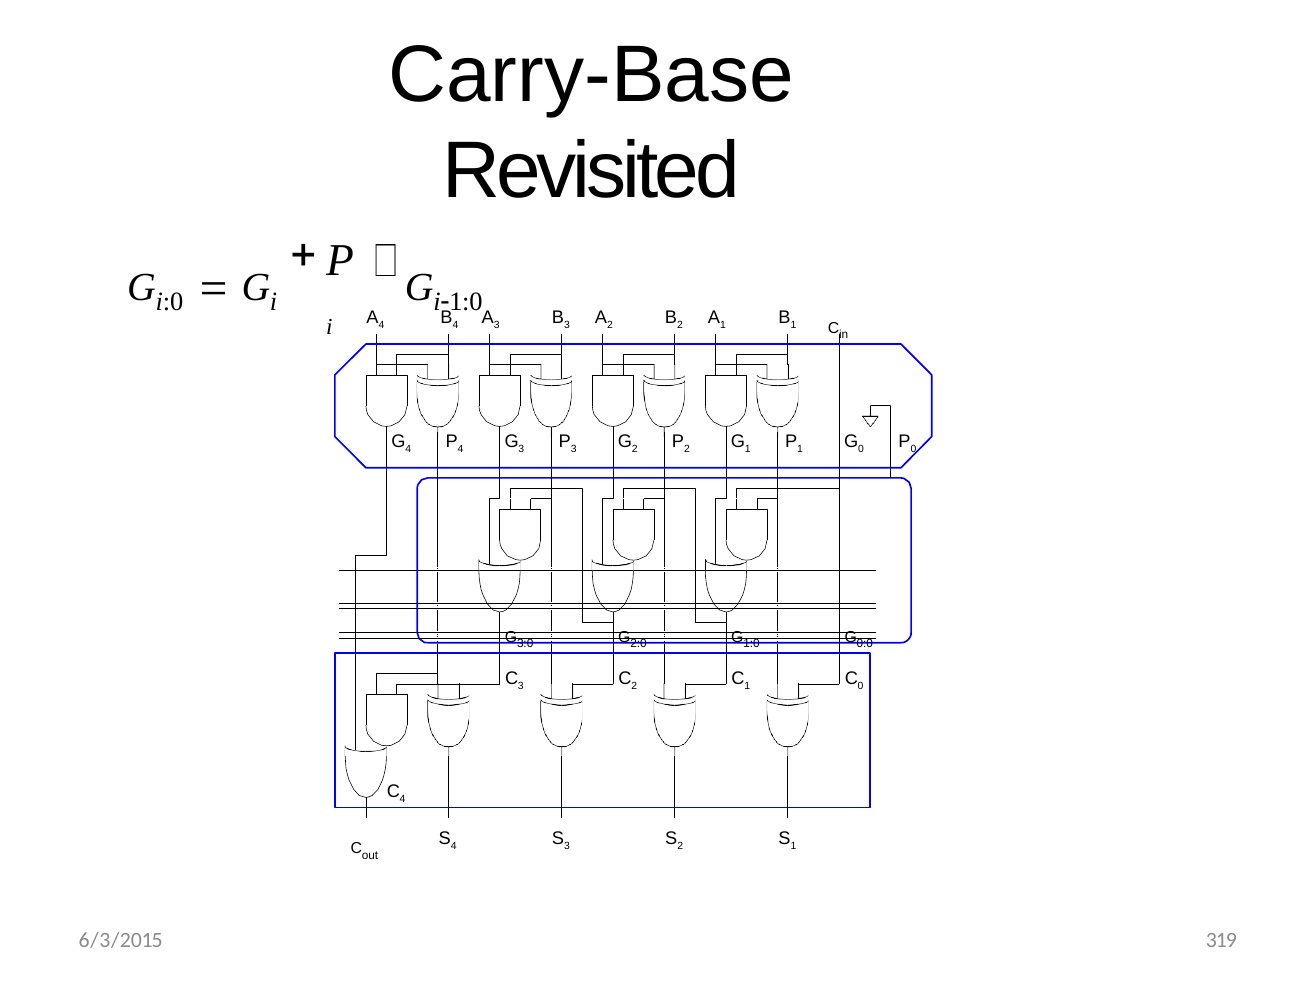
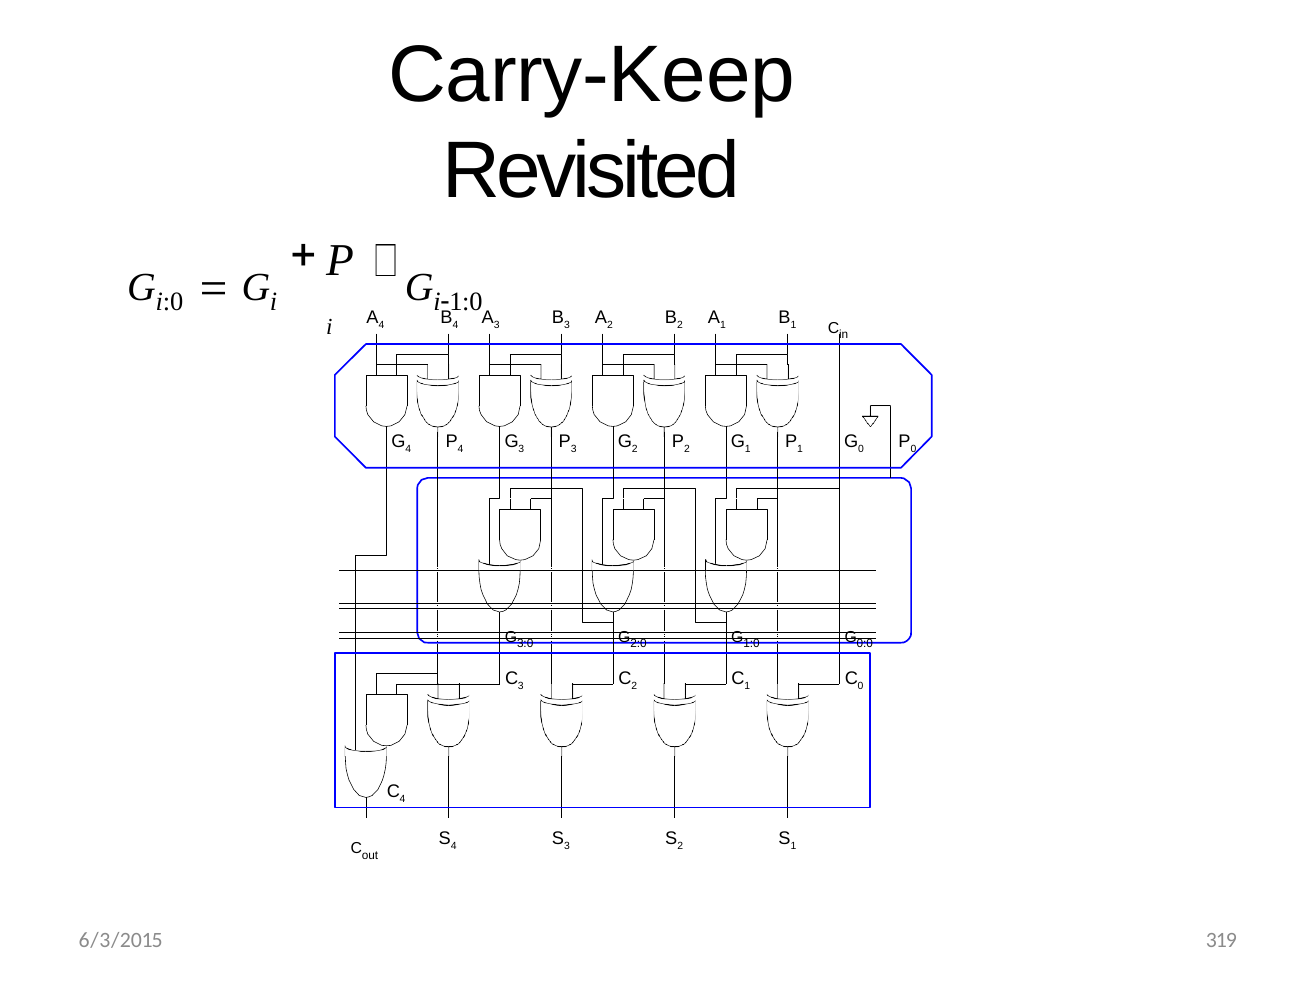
Carry-Base: Carry-Base -> Carry-Keep
